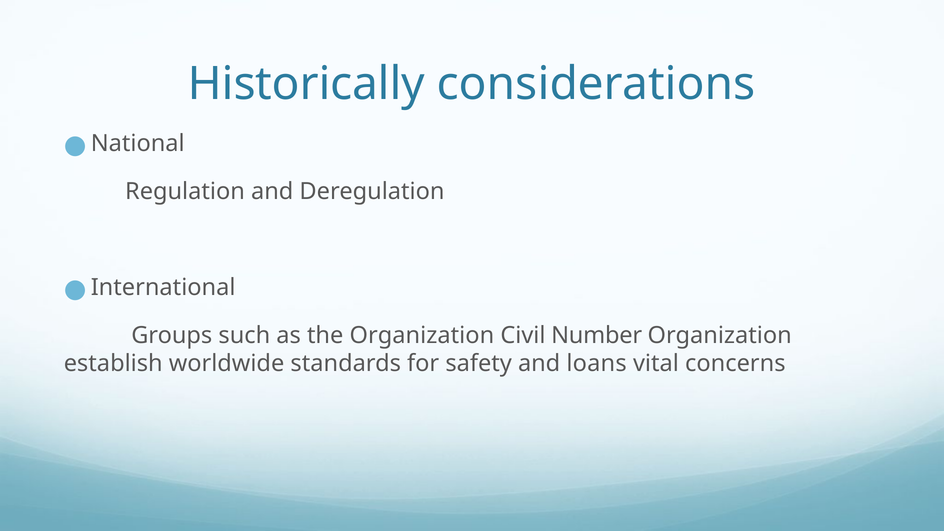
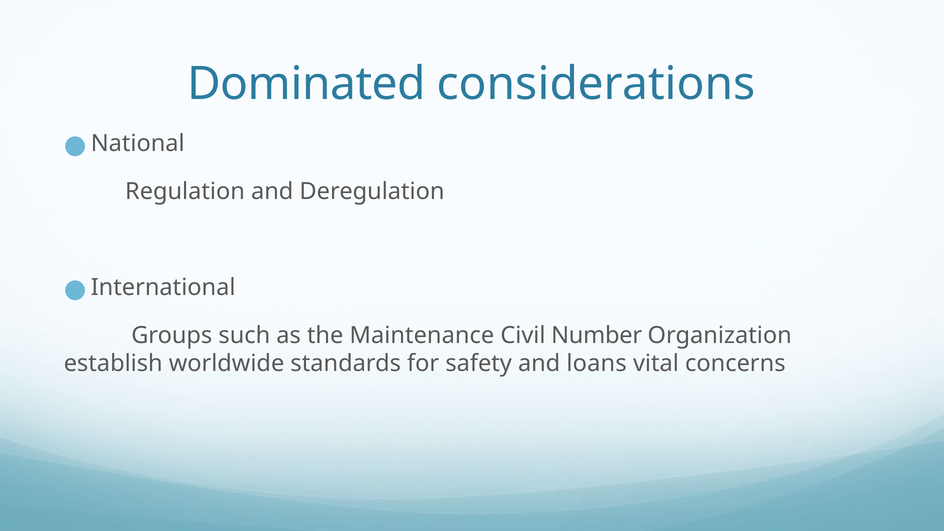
Historically: Historically -> Dominated
the Organization: Organization -> Maintenance
